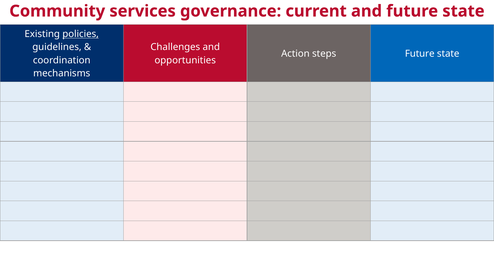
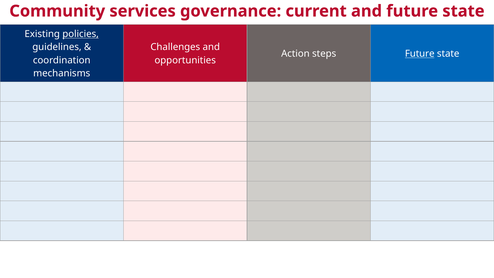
Future at (420, 54) underline: none -> present
